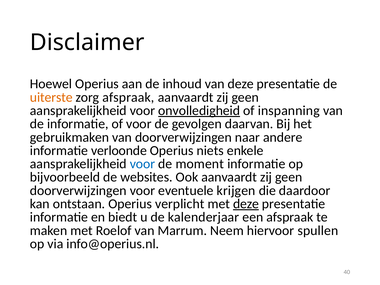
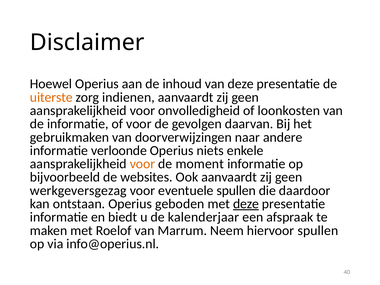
zorg afspraak: afspraak -> indienen
onvolledigheid underline: present -> none
inspanning: inspanning -> loonkosten
voor at (142, 164) colour: blue -> orange
doorverwijzingen at (78, 191): doorverwijzingen -> werkgeversgezag
eventuele krijgen: krijgen -> spullen
verplicht: verplicht -> geboden
